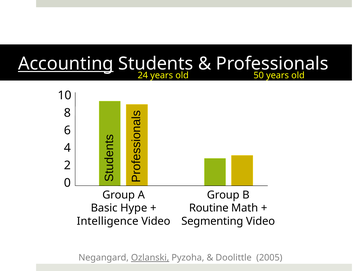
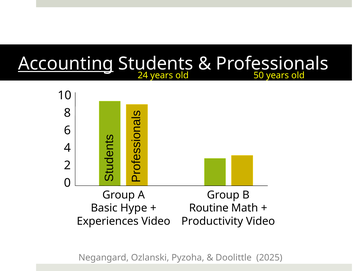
Intelligence: Intelligence -> Experiences
Segmenting: Segmenting -> Productivity
Ozlanski underline: present -> none
2005: 2005 -> 2025
